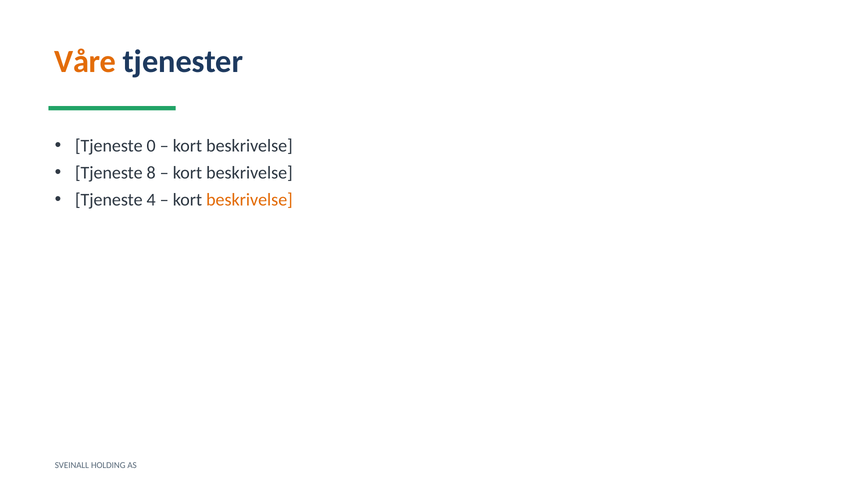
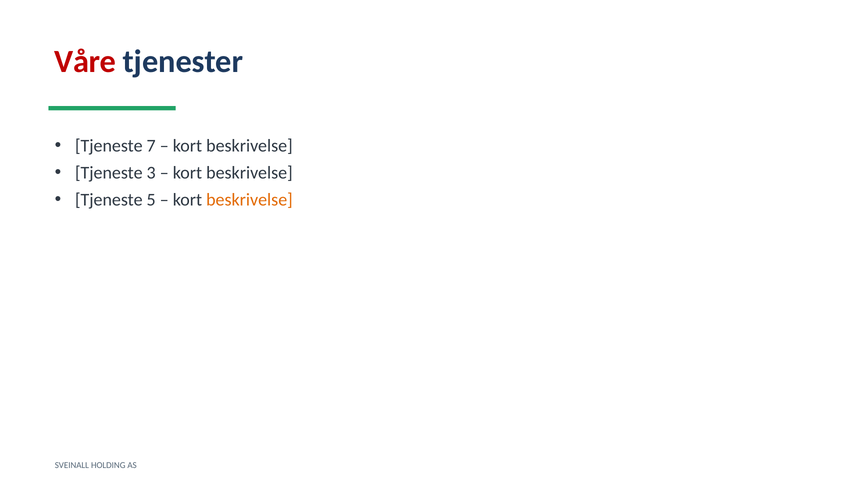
Våre colour: orange -> red
0: 0 -> 7
8: 8 -> 3
4: 4 -> 5
